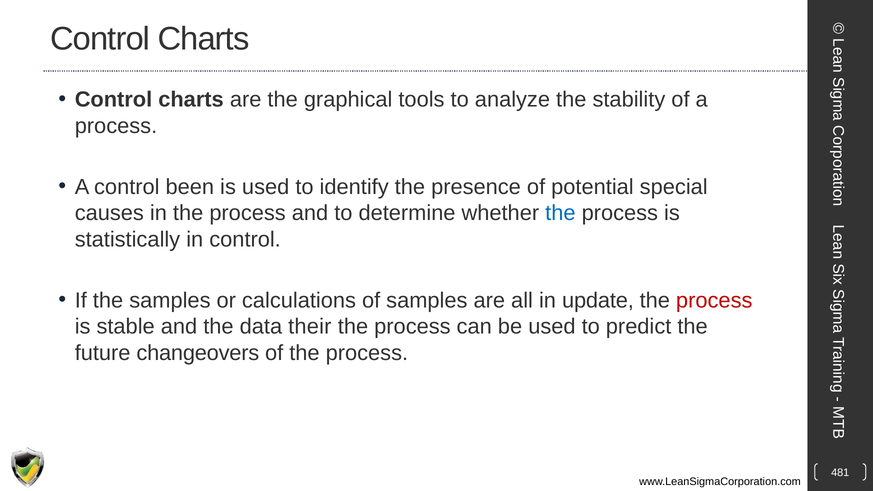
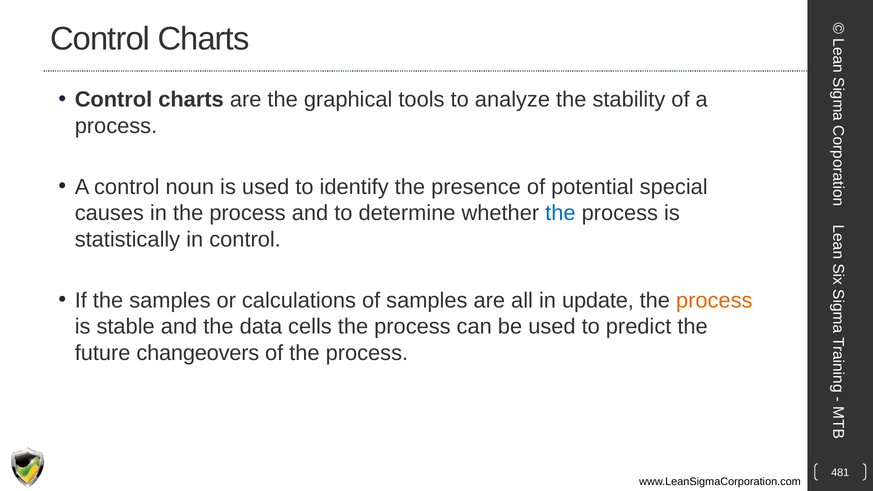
been: been -> noun
process at (714, 300) colour: red -> orange
their: their -> cells
